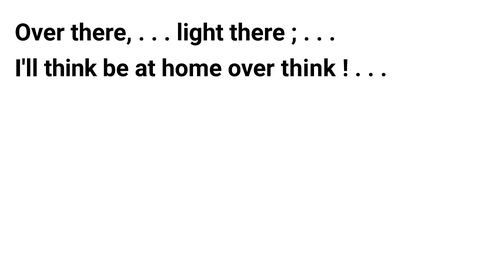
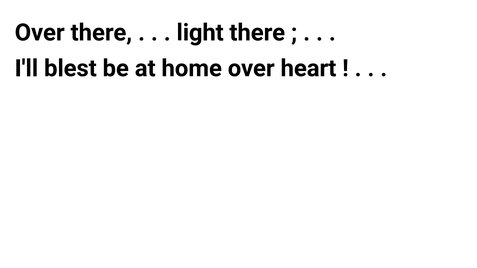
I'll think: think -> blest
over think: think -> heart
